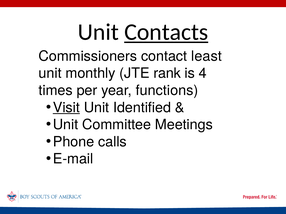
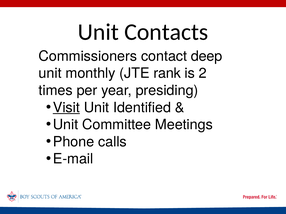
Contacts underline: present -> none
least: least -> deep
4: 4 -> 2
functions: functions -> presiding
